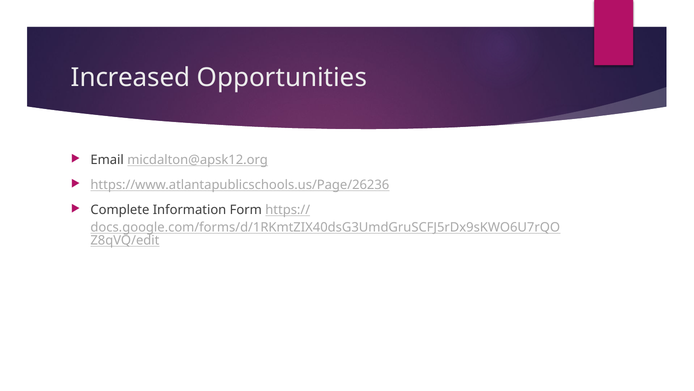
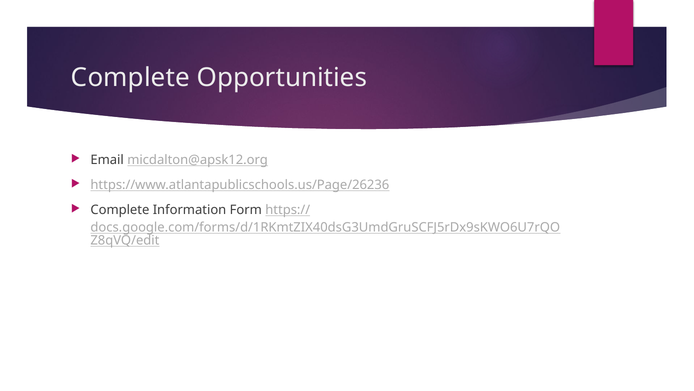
Increased at (131, 77): Increased -> Complete
